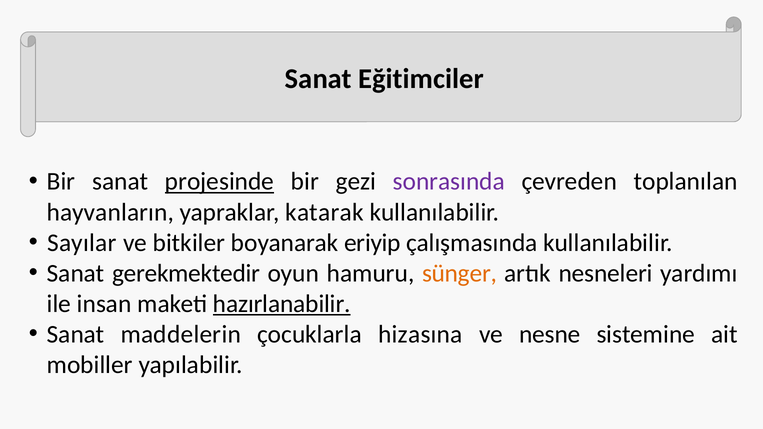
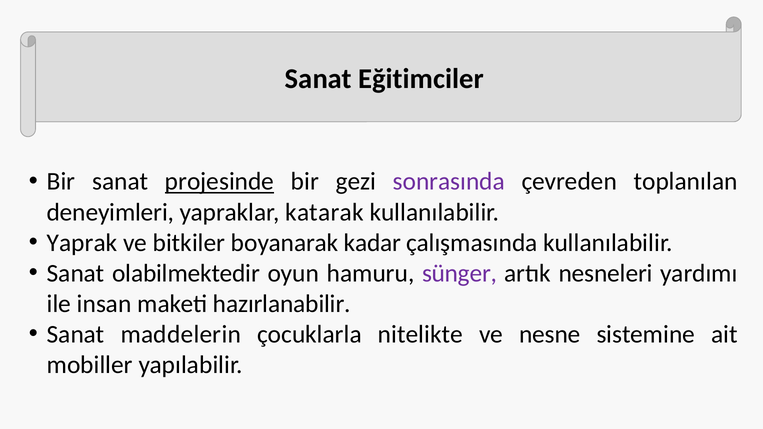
hayvanların: hayvanların -> deneyimleri
Sayılar: Sayılar -> Yaprak
eriyip: eriyip -> kadar
gerekmektedir: gerekmektedir -> olabilmektedir
sünger colour: orange -> purple
hazırlanabilir underline: present -> none
hizasına: hizasına -> nitelikte
